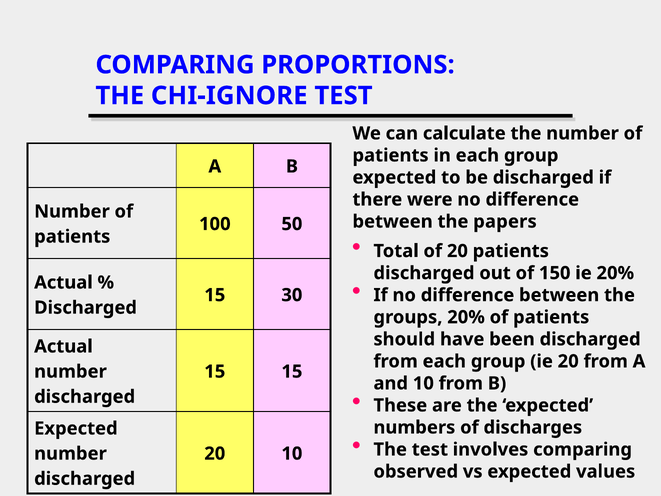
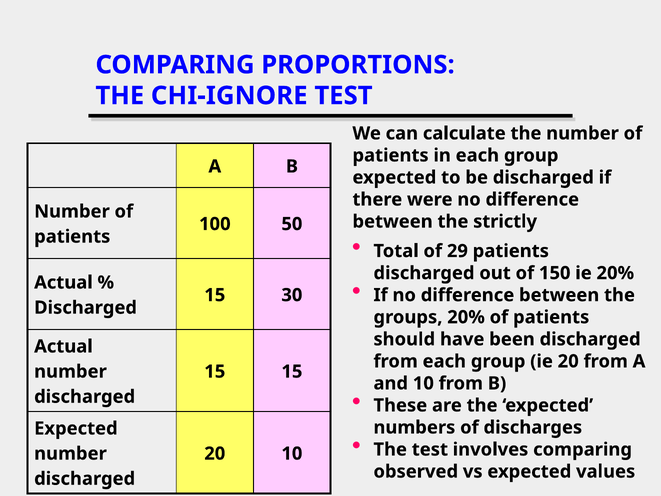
papers: papers -> strictly
of 20: 20 -> 29
